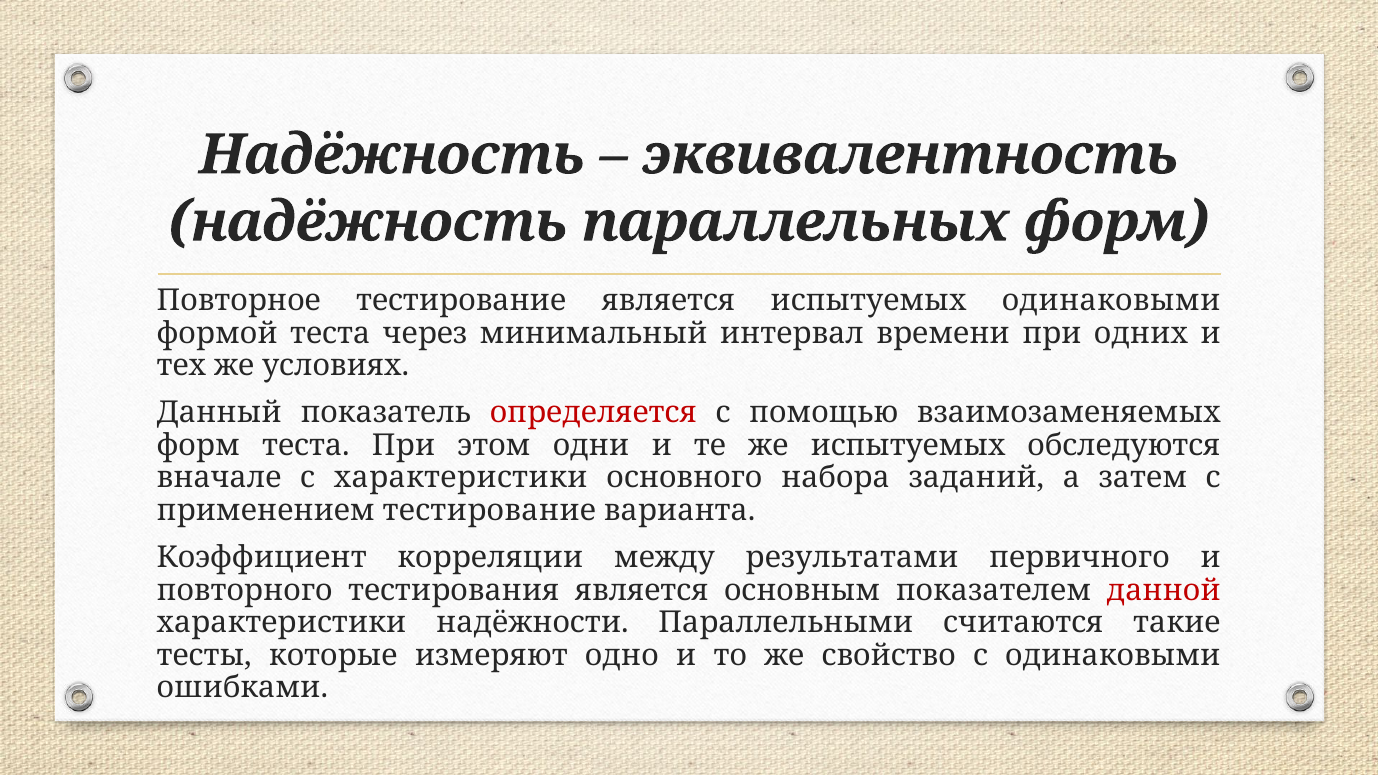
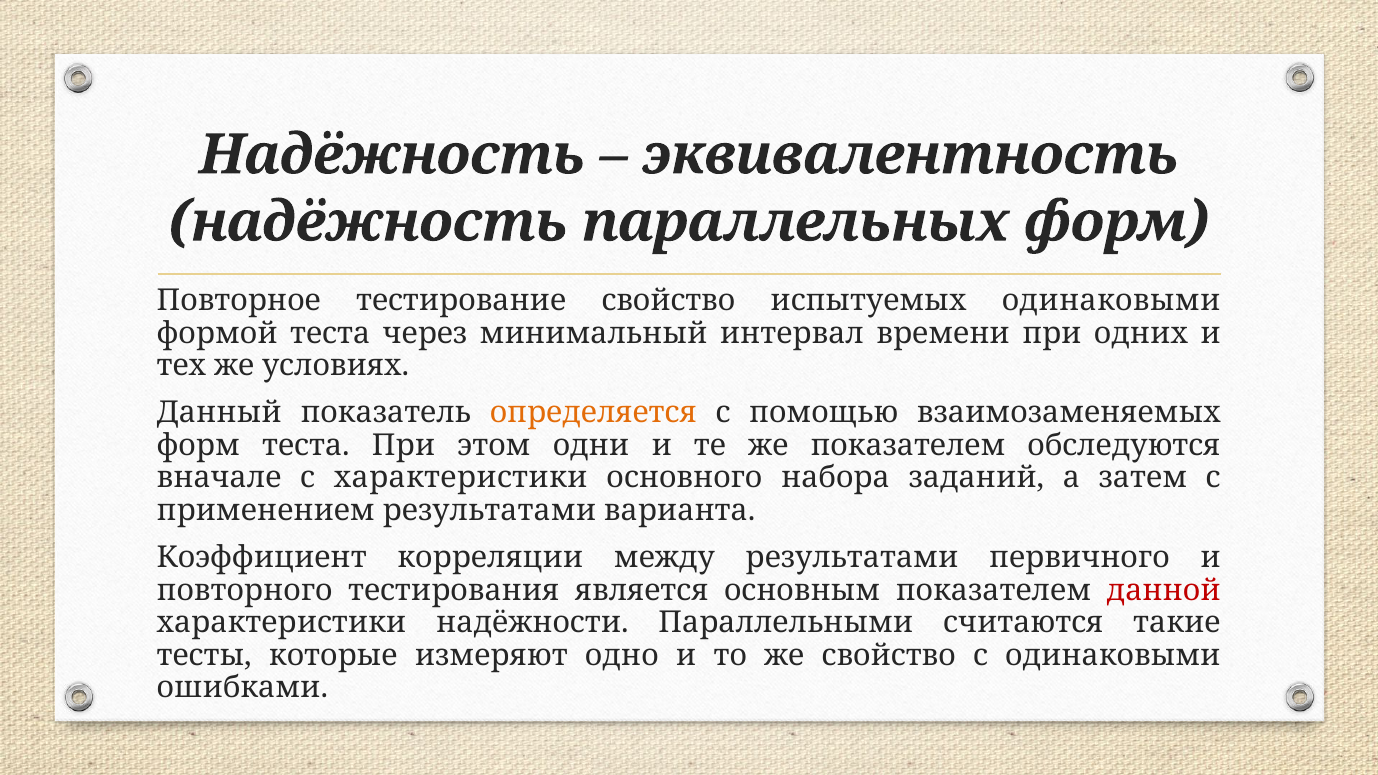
тестирование является: является -> свойство
определяется colour: red -> orange
же испытуемых: испытуемых -> показателем
применением тестирование: тестирование -> результатами
